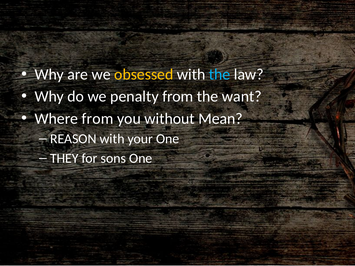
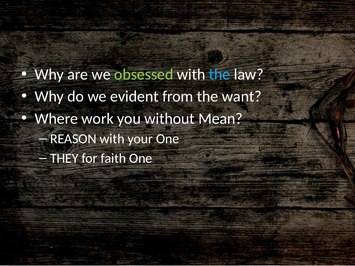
obsessed colour: yellow -> light green
penalty: penalty -> evident
Where from: from -> work
sons: sons -> faith
